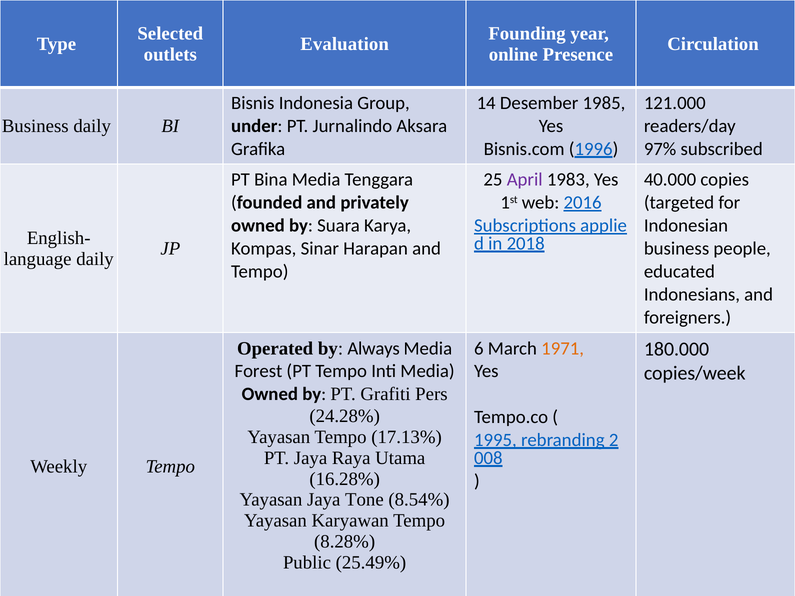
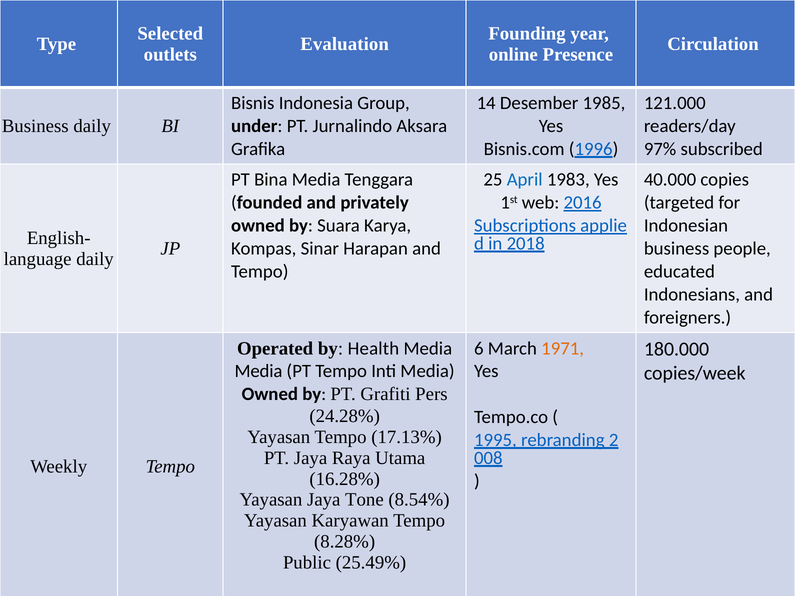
April colour: purple -> blue
Always: Always -> Health
Forest at (258, 371): Forest -> Media
